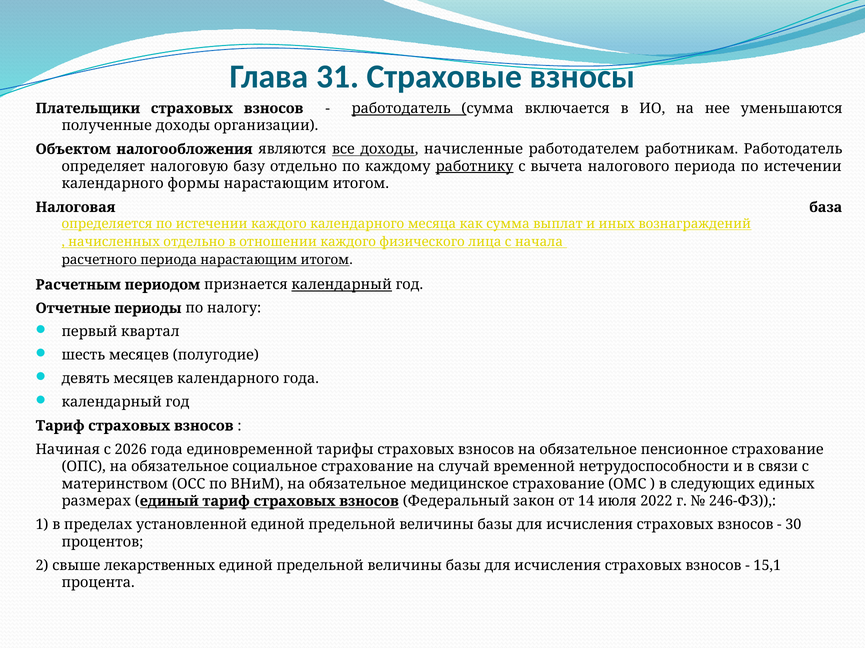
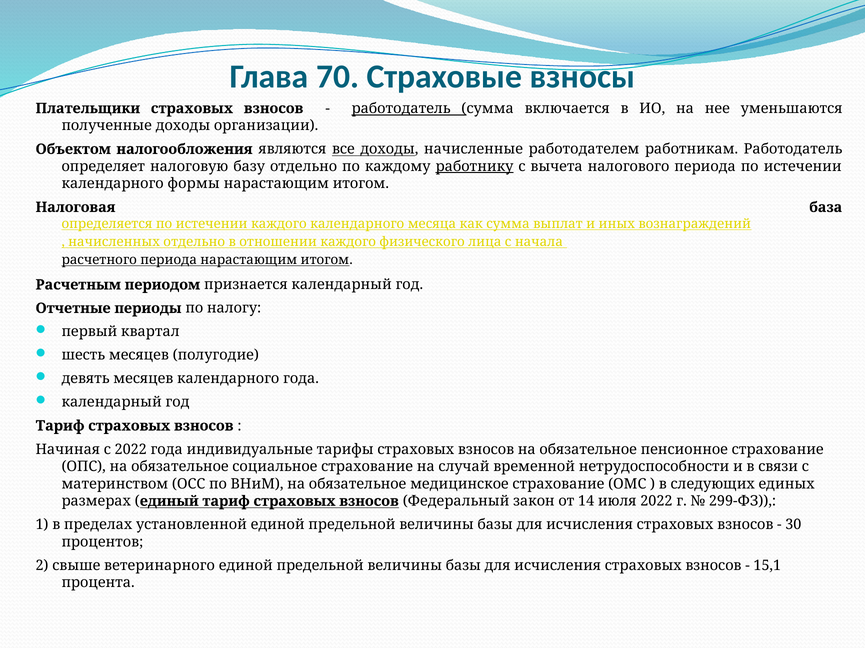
31: 31 -> 70
календарный at (342, 285) underline: present -> none
с 2026: 2026 -> 2022
единовременной: единовременной -> индивидуальные
246-ФЗ: 246-ФЗ -> 299-ФЗ
лекарственных: лекарственных -> ветеринарного
